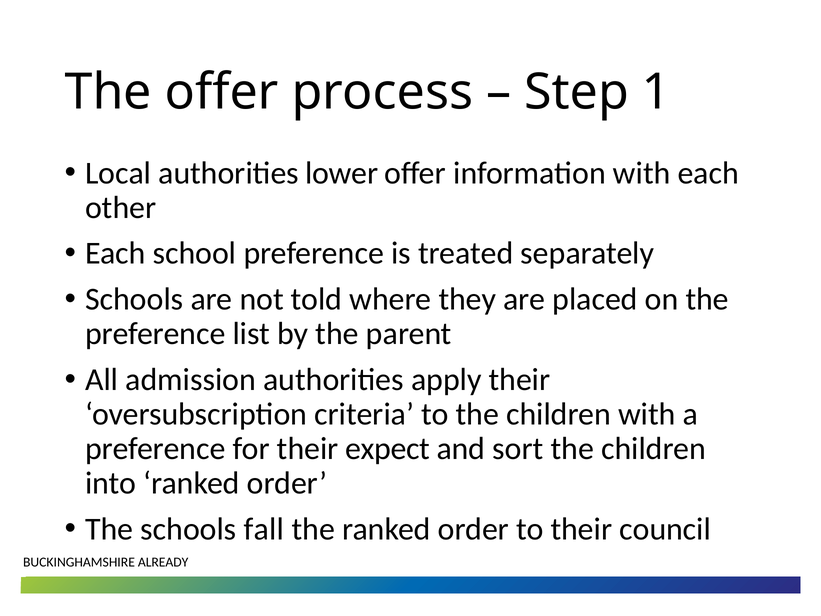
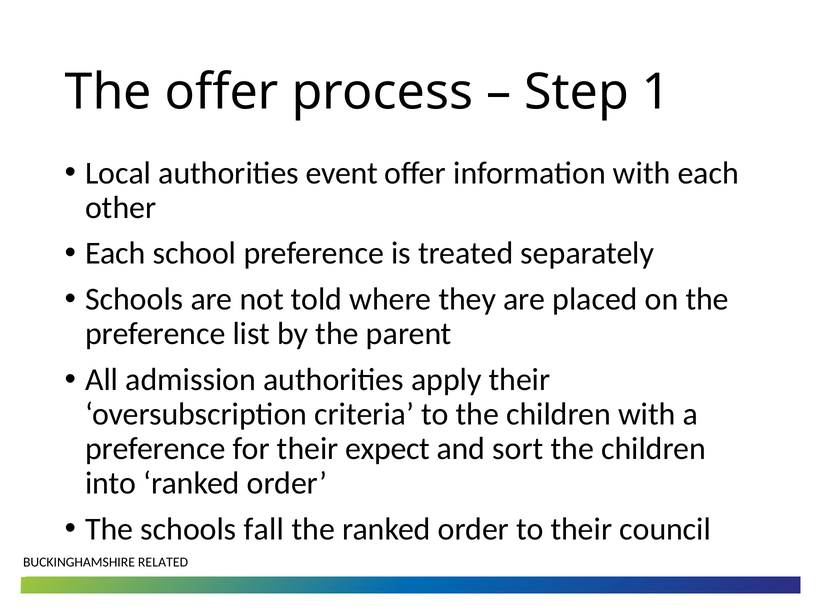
lower: lower -> event
ALREADY: ALREADY -> RELATED
